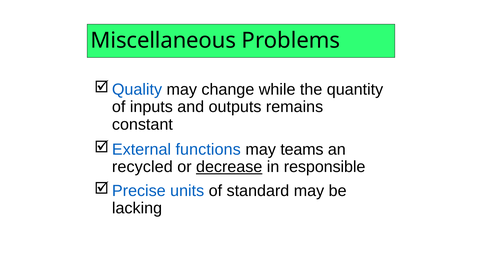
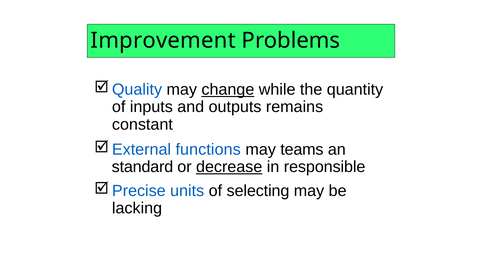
Miscellaneous: Miscellaneous -> Improvement
change underline: none -> present
recycled: recycled -> standard
standard: standard -> selecting
